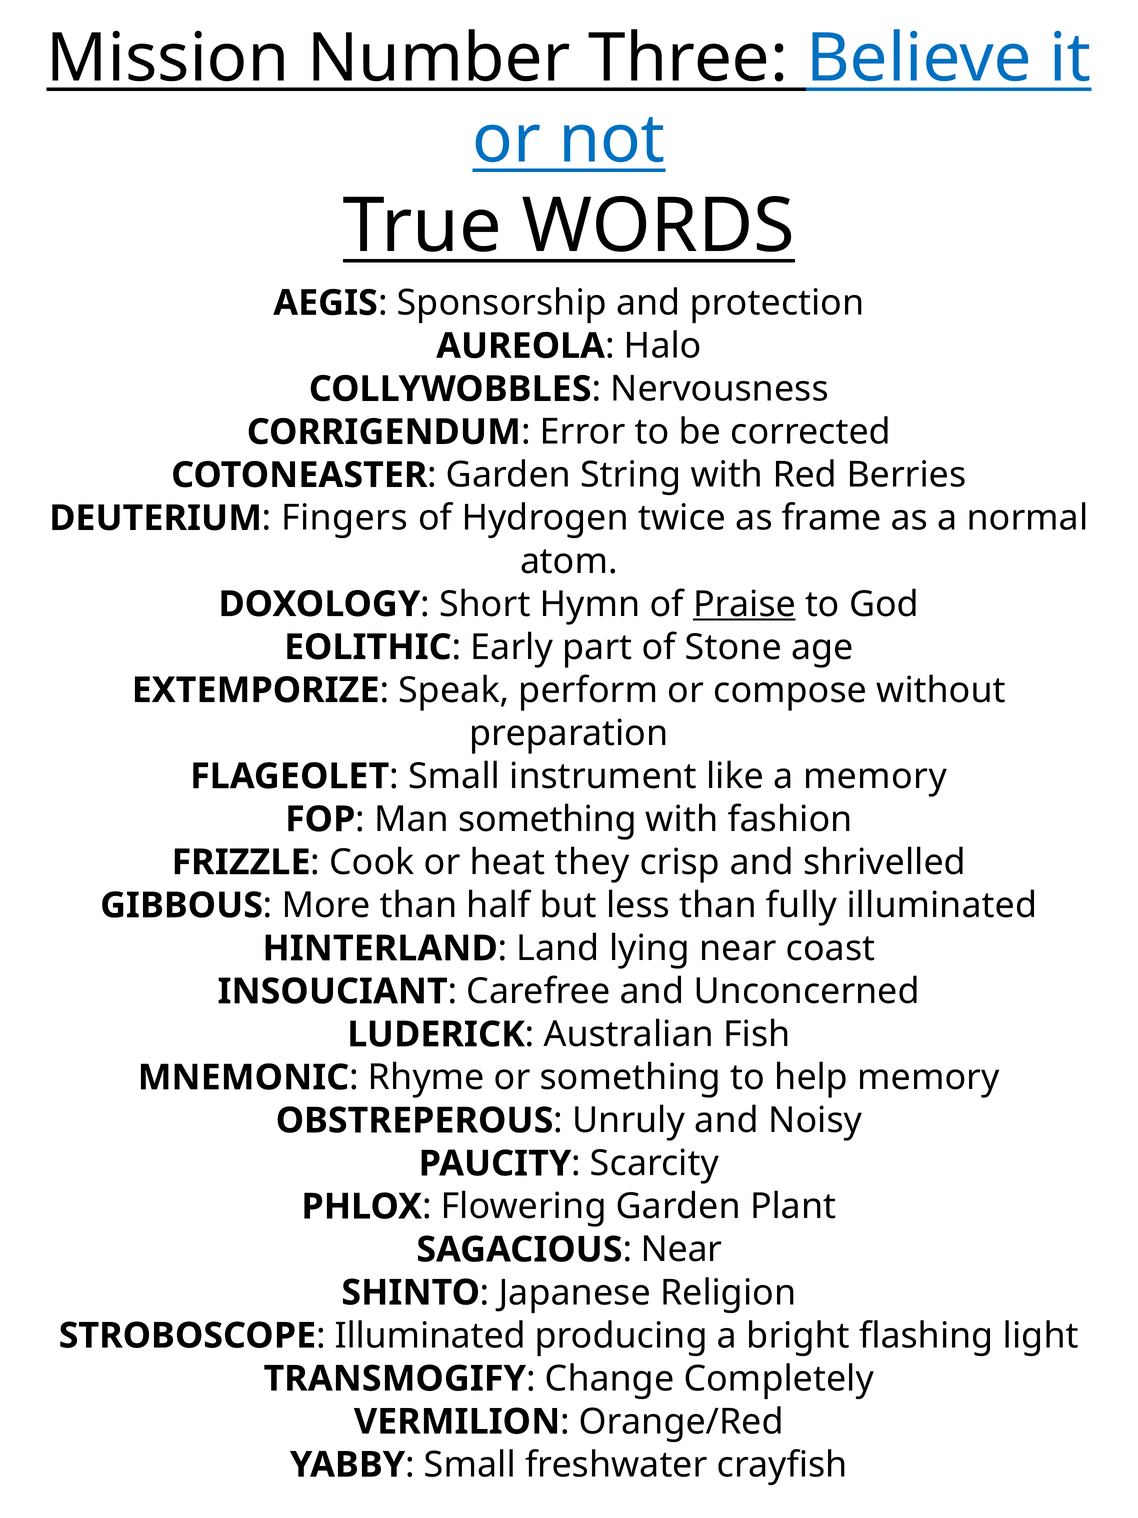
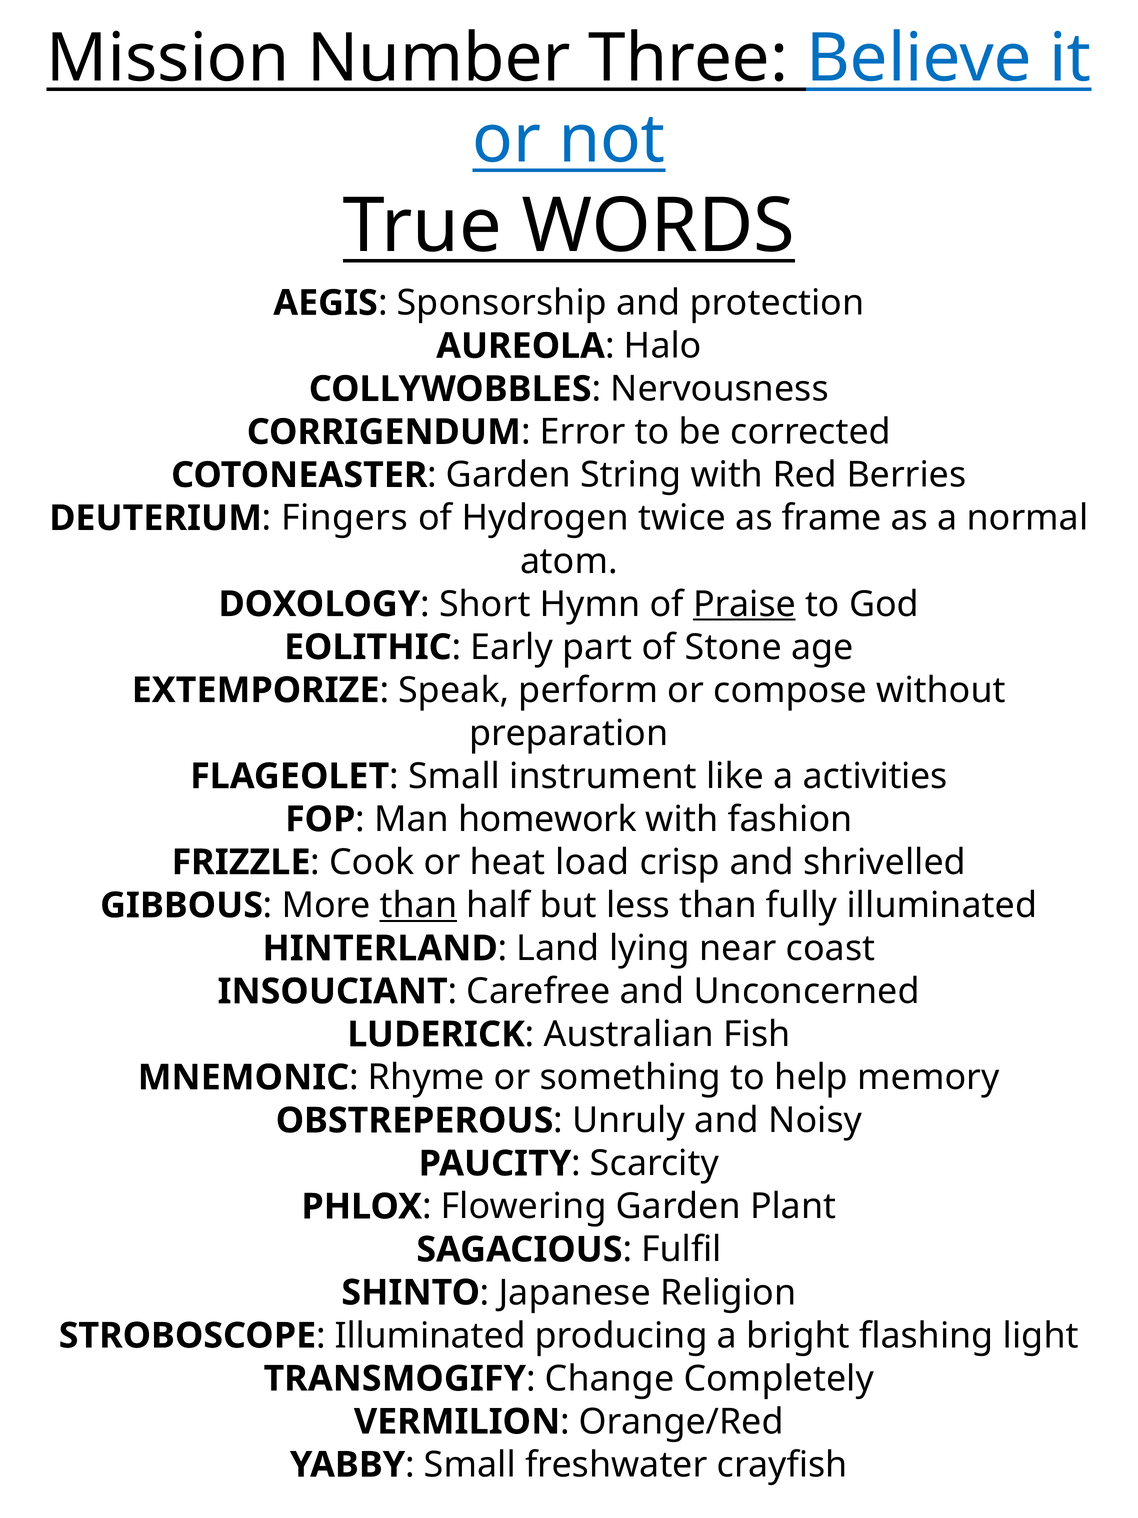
a memory: memory -> activities
Man something: something -> homework
they: they -> load
than at (418, 905) underline: none -> present
SAGACIOUS Near: Near -> Fulfil
